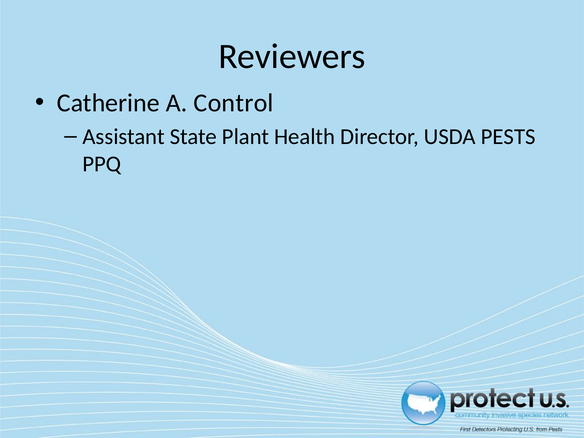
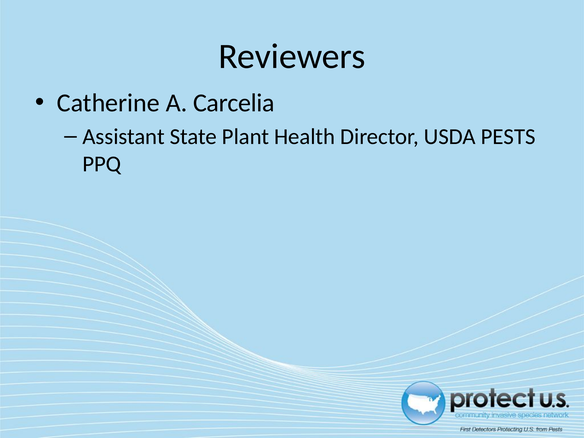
Control: Control -> Carcelia
